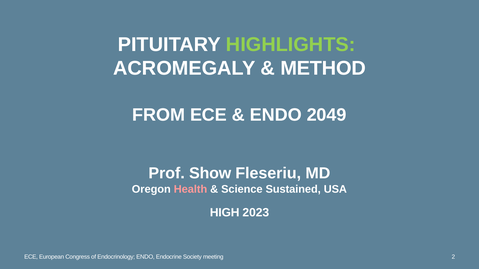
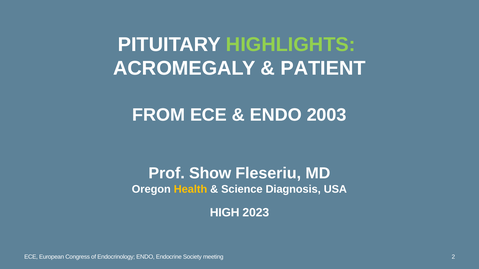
METHOD: METHOD -> PATIENT
2049: 2049 -> 2003
Health colour: pink -> yellow
Sustained: Sustained -> Diagnosis
